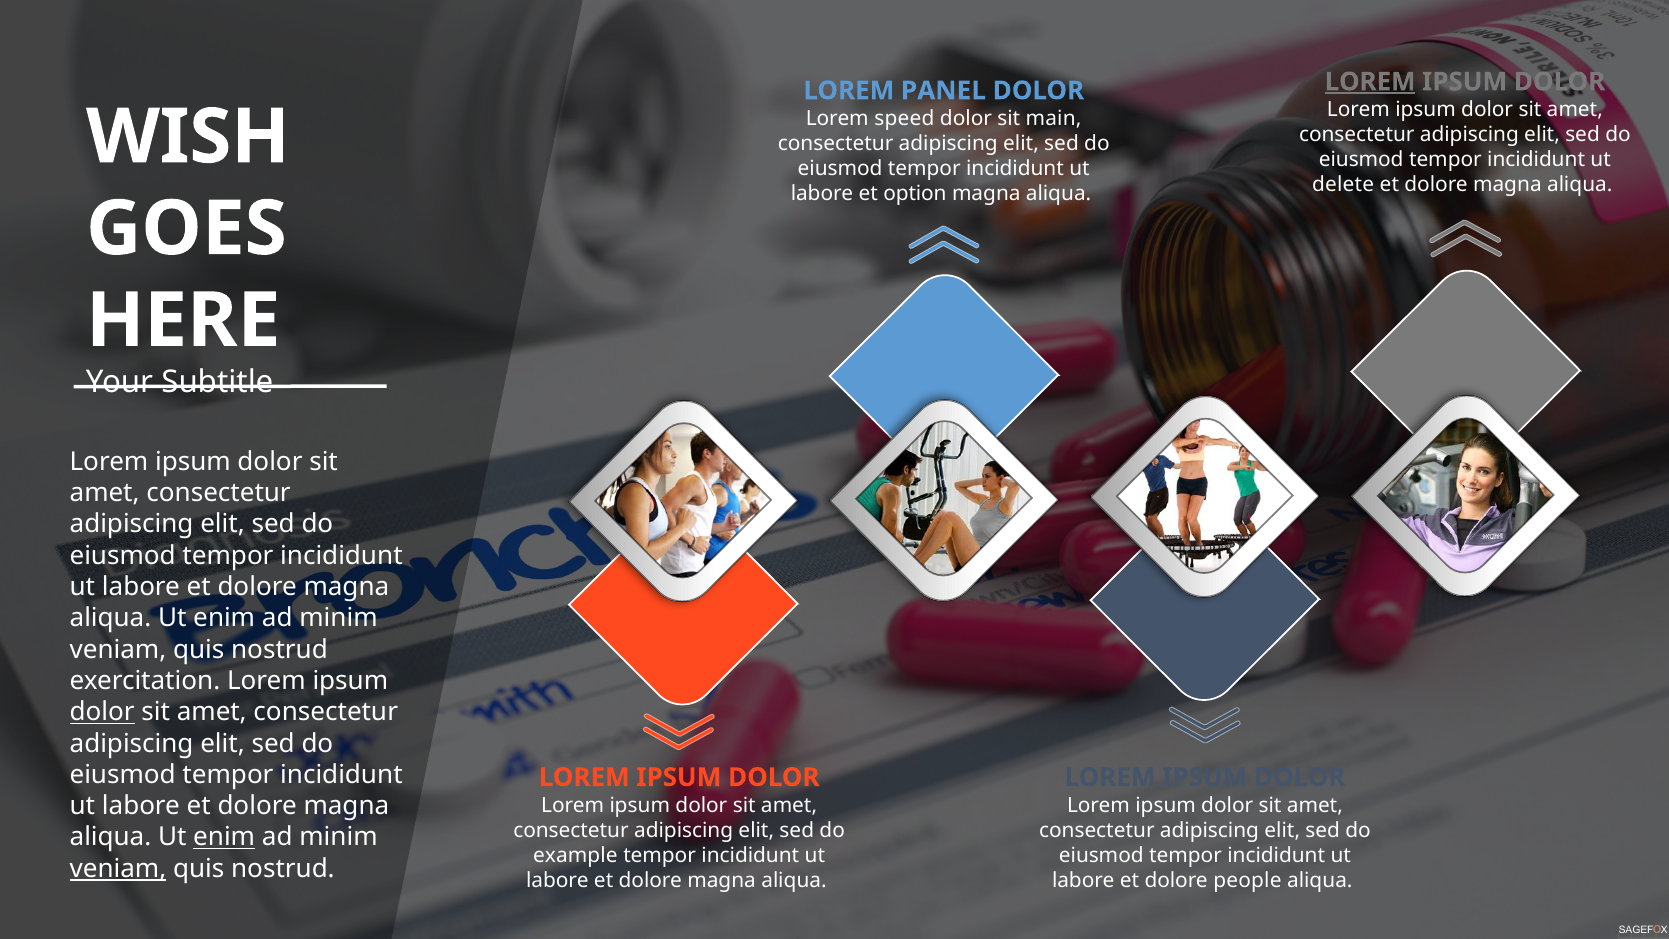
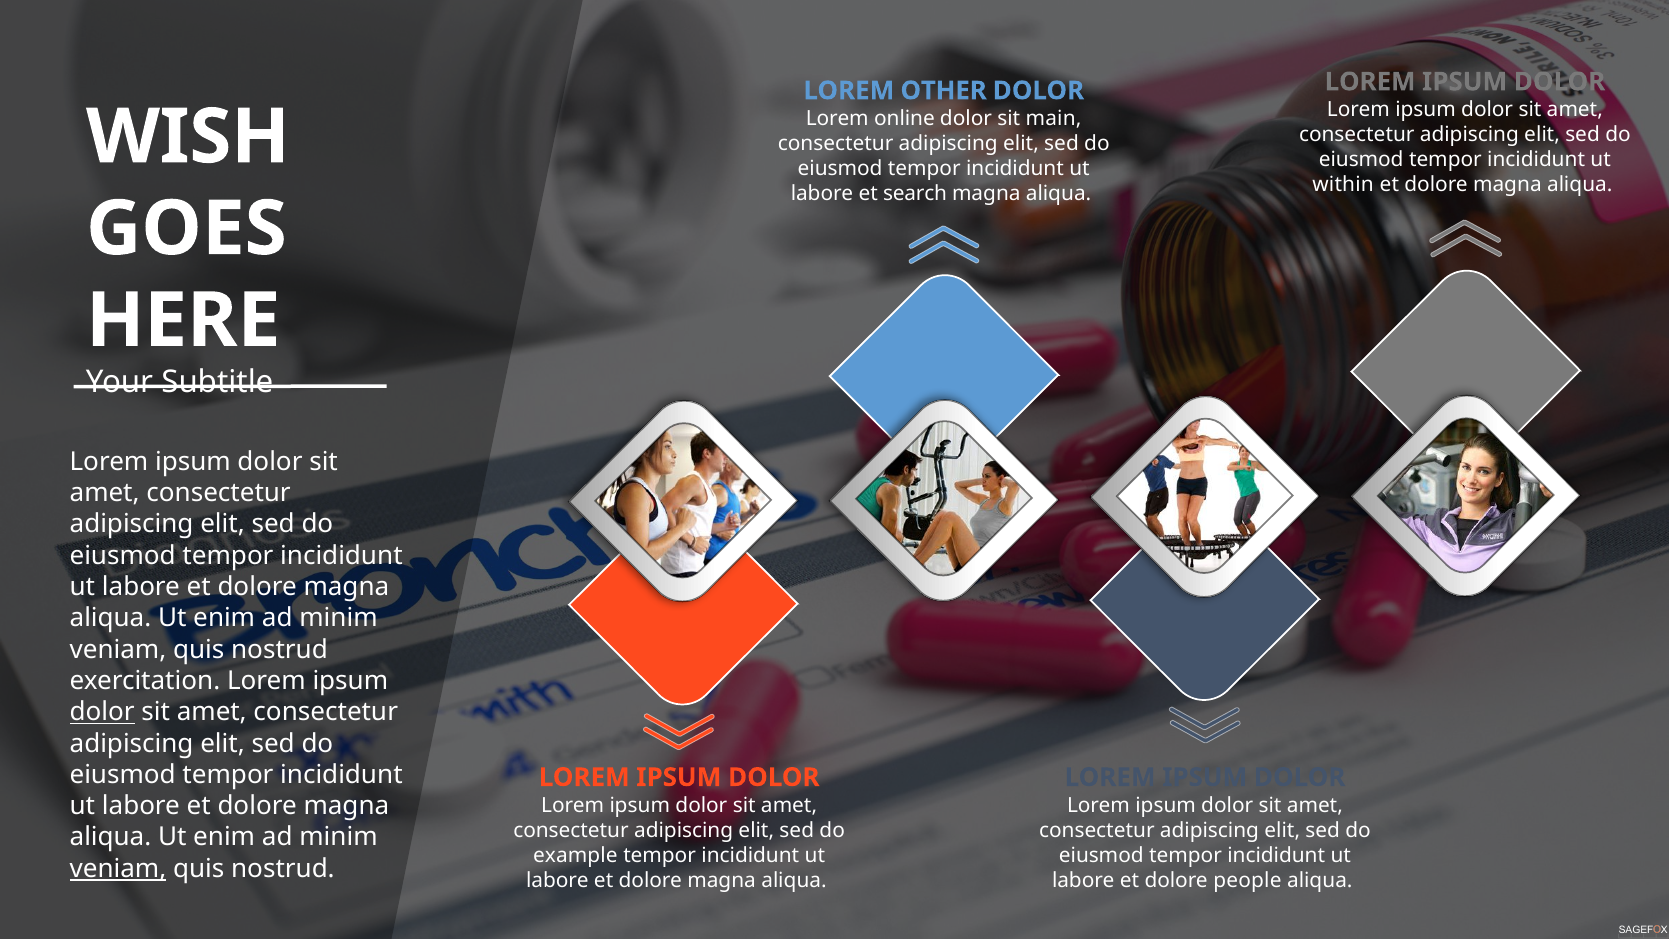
LOREM at (1370, 82) underline: present -> none
PANEL: PANEL -> OTHER
speed: speed -> online
delete: delete -> within
option: option -> search
enim at (224, 837) underline: present -> none
